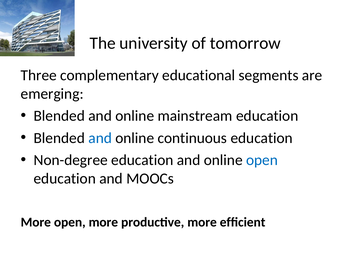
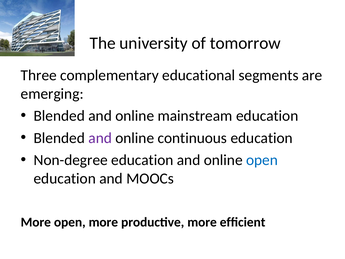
and at (100, 138) colour: blue -> purple
